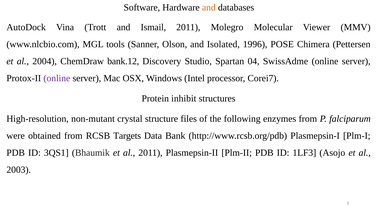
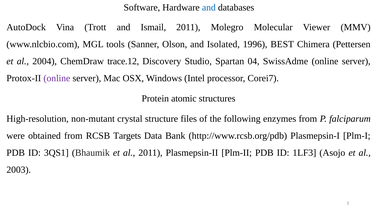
and at (209, 7) colour: orange -> blue
POSE: POSE -> BEST
bank.12: bank.12 -> trace.12
inhibit: inhibit -> atomic
